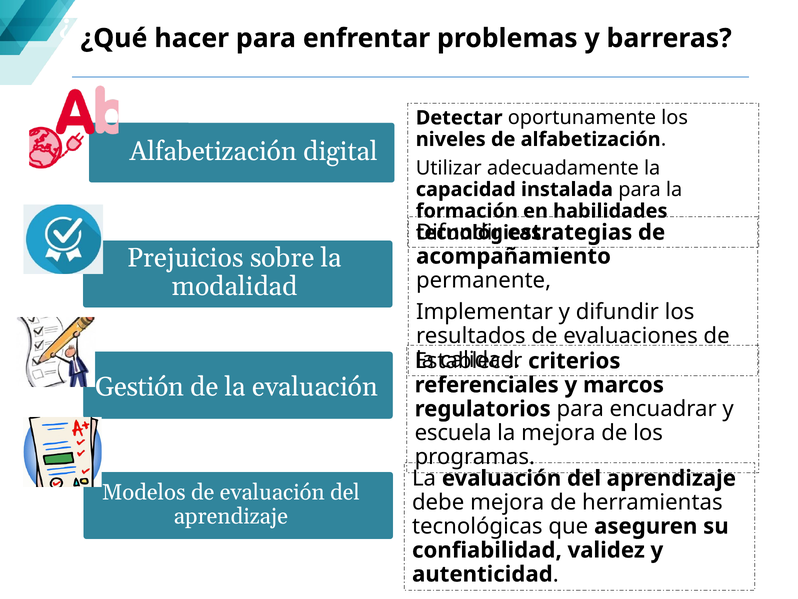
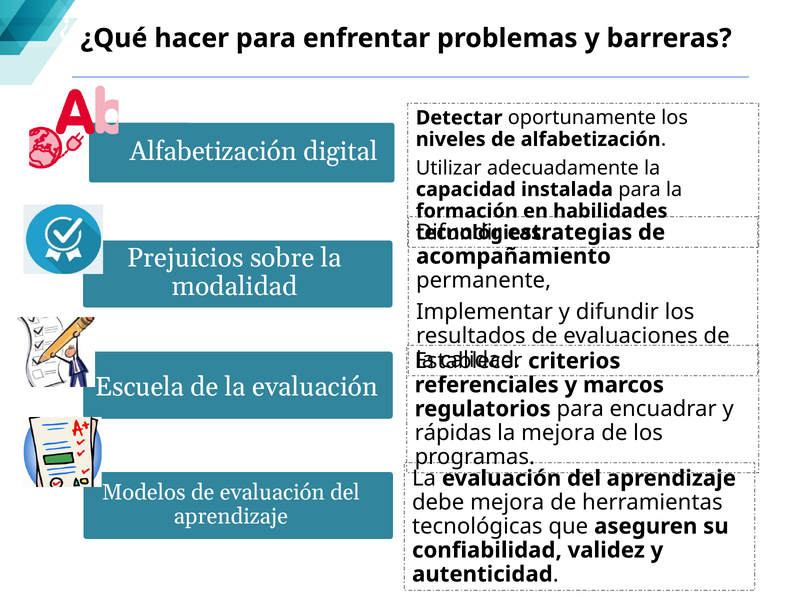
Gestión: Gestión -> Escuela
escuela: escuela -> rápidas
